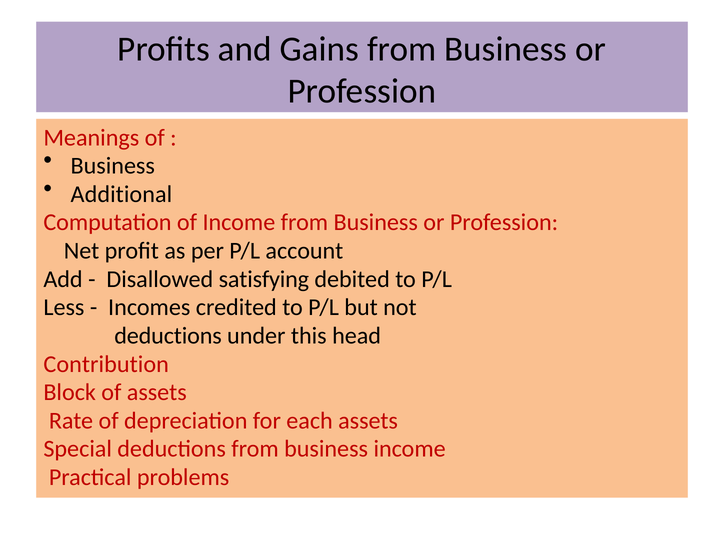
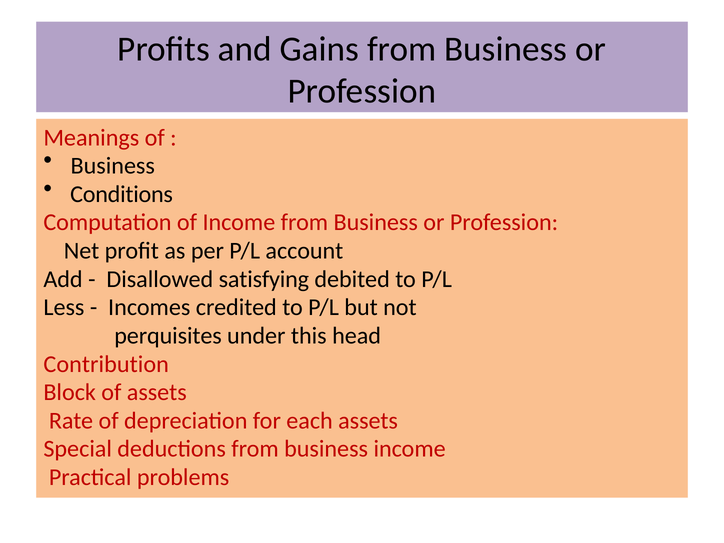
Additional: Additional -> Conditions
deductions at (168, 336): deductions -> perquisites
